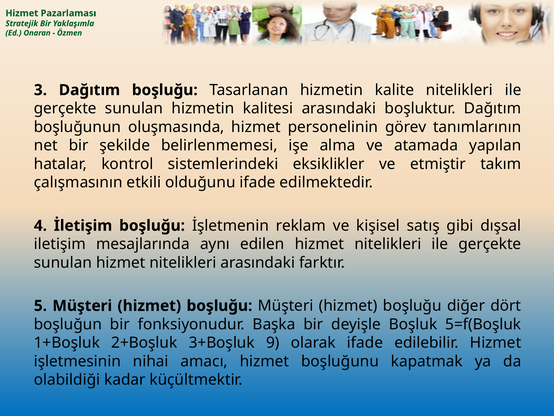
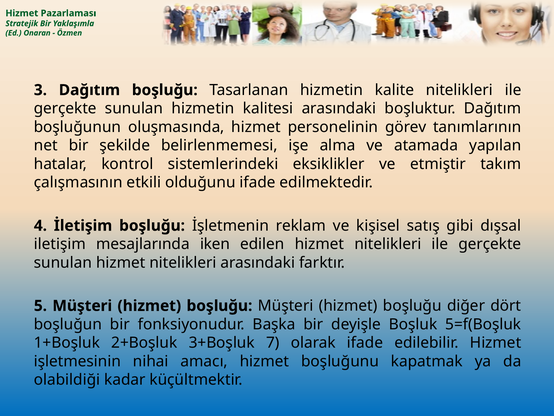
aynı: aynı -> iken
9: 9 -> 7
